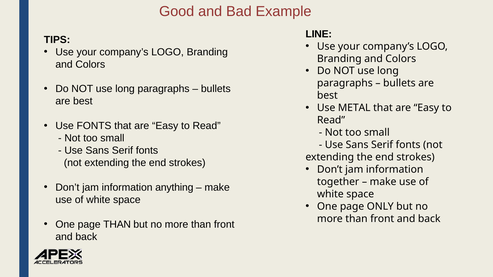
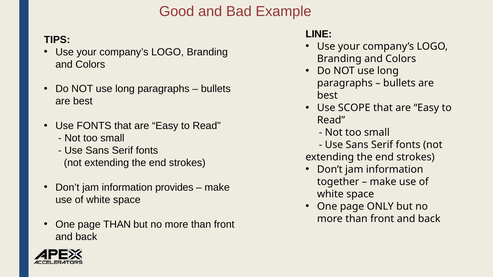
METAL: METAL -> SCOPE
anything: anything -> provides
